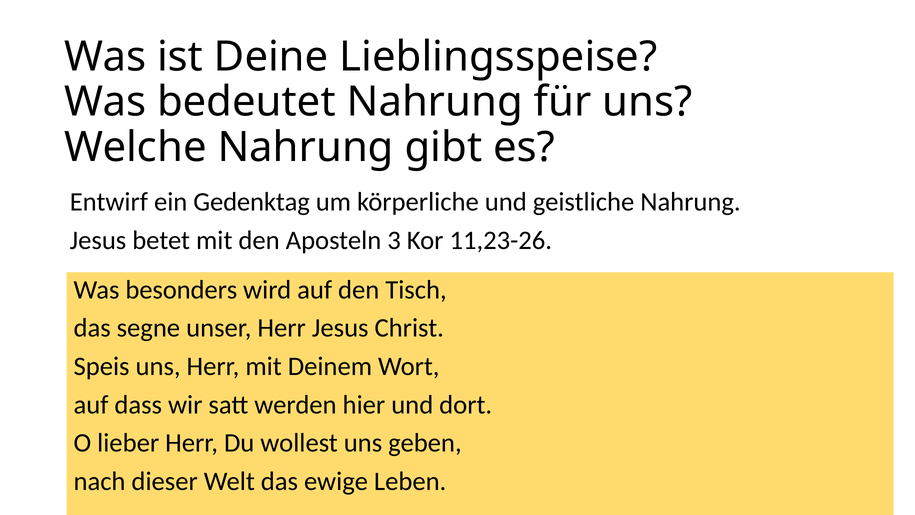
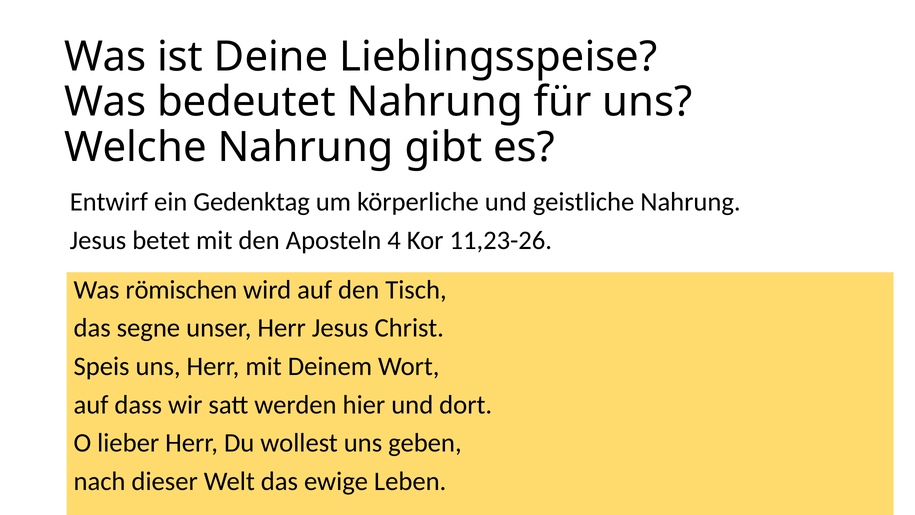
3: 3 -> 4
besonders: besonders -> römischen
